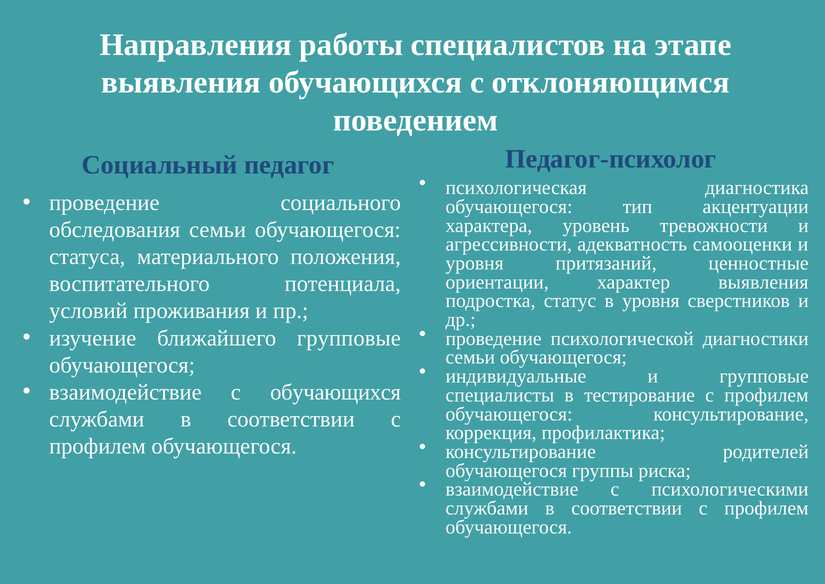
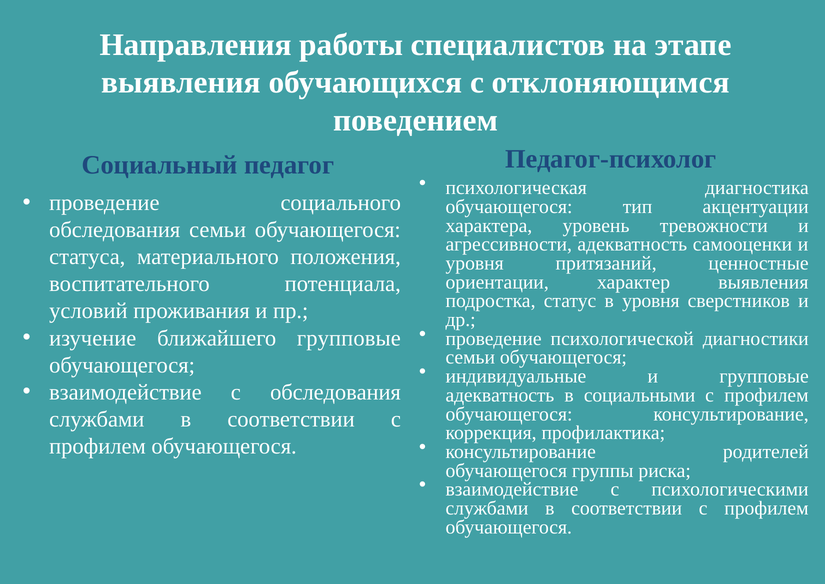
с обучающихся: обучающихся -> обследования
специалисты at (500, 395): специалисты -> адекватность
тестирование: тестирование -> социальными
